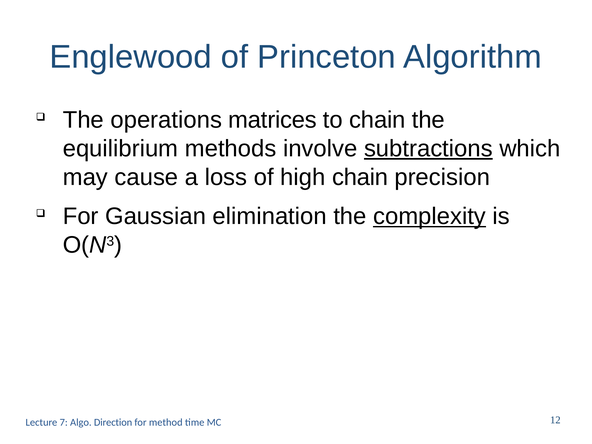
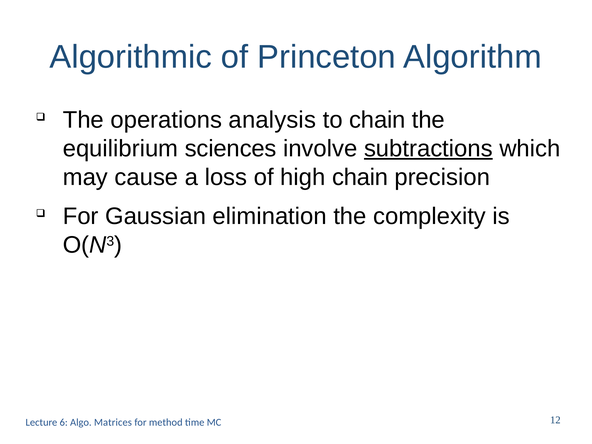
Englewood: Englewood -> Algorithmic
matrices: matrices -> analysis
methods: methods -> sciences
complexity underline: present -> none
7: 7 -> 6
Direction: Direction -> Matrices
